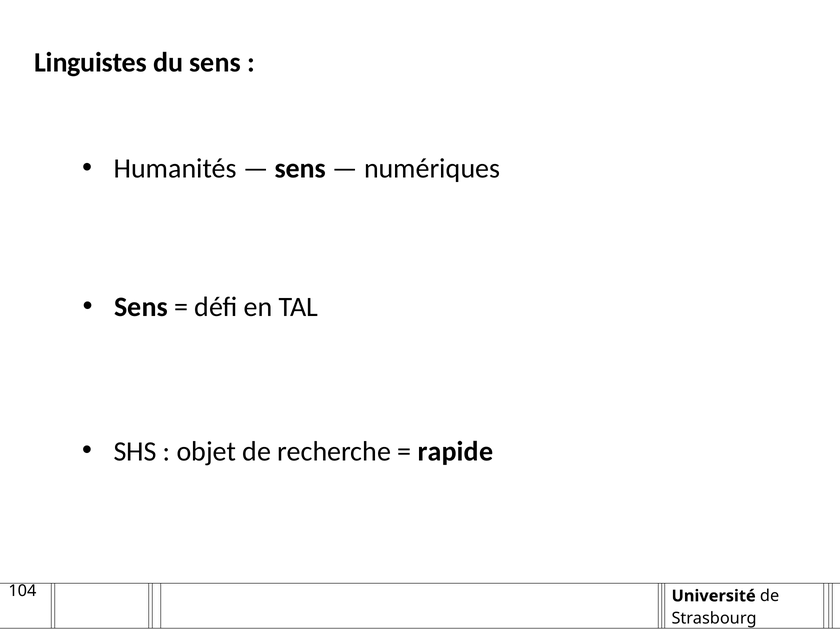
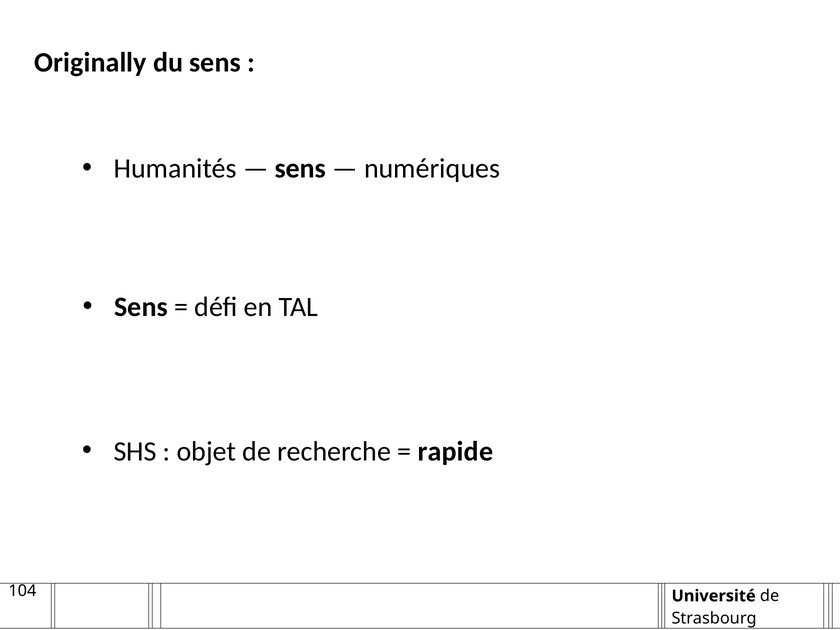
Linguistes: Linguistes -> Originally
